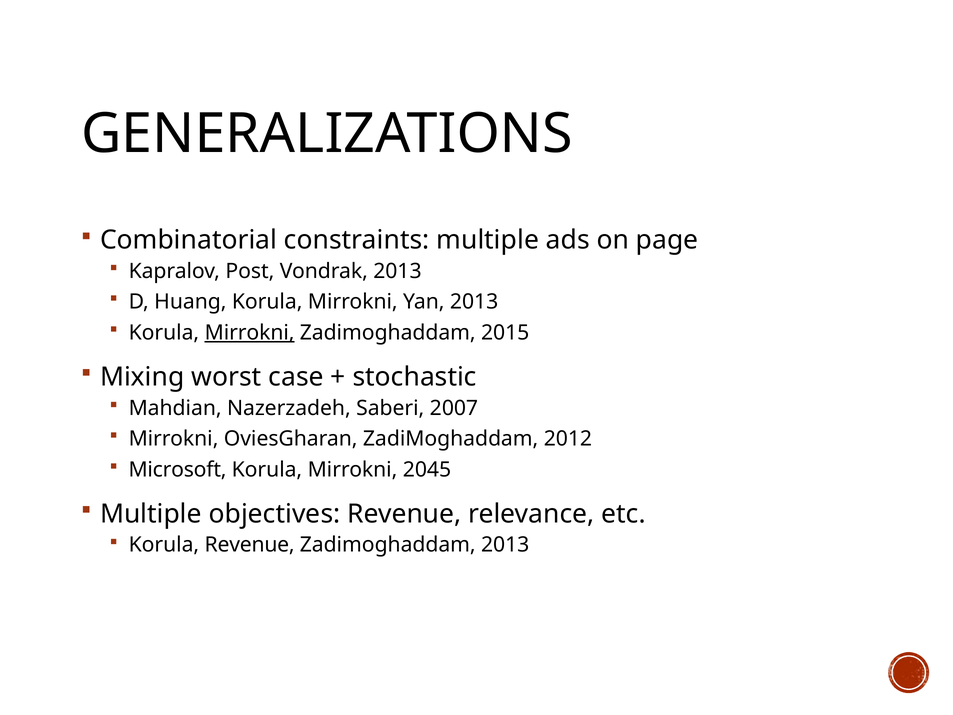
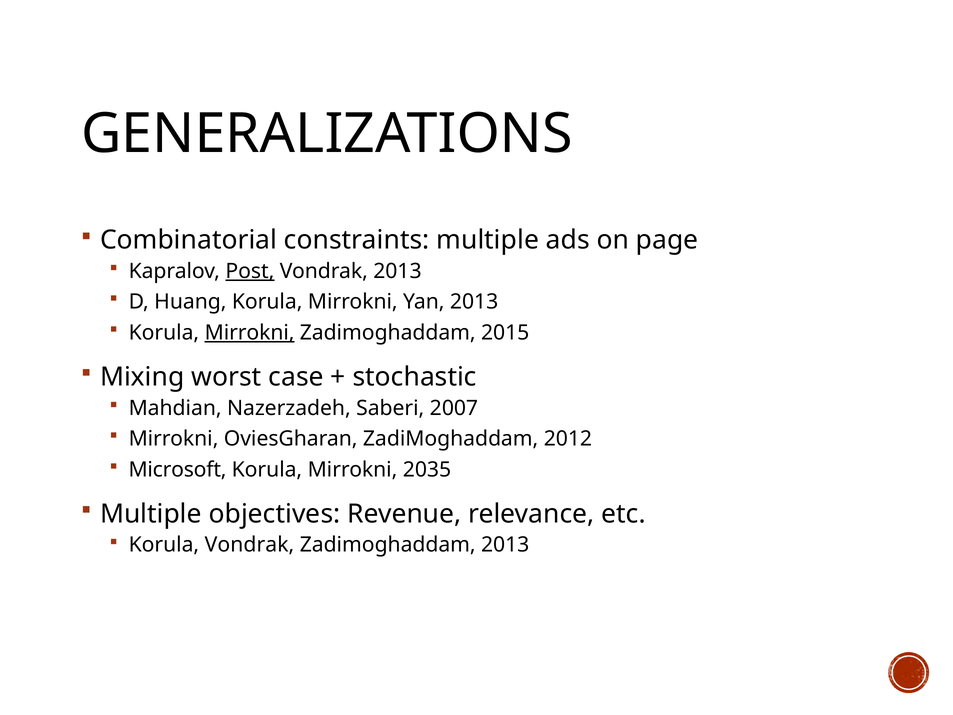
Post underline: none -> present
2045: 2045 -> 2035
Korula Revenue: Revenue -> Vondrak
